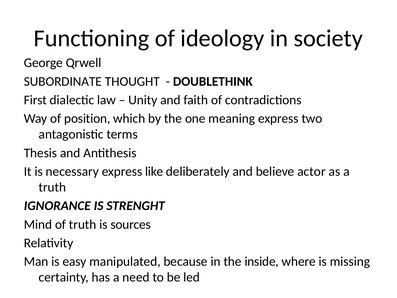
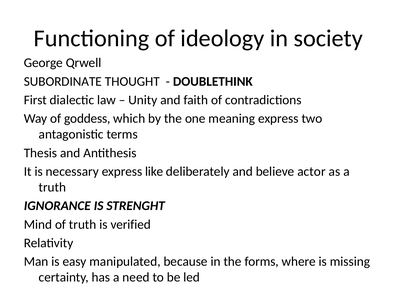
position: position -> goddess
sources: sources -> verified
inside: inside -> forms
